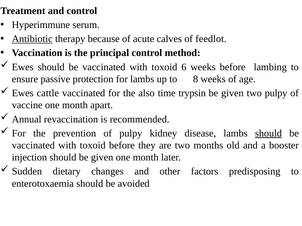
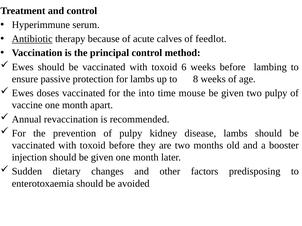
cattle: cattle -> doses
also: also -> into
trypsin: trypsin -> mouse
should at (268, 134) underline: present -> none
